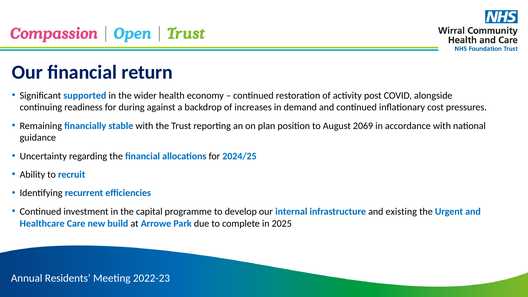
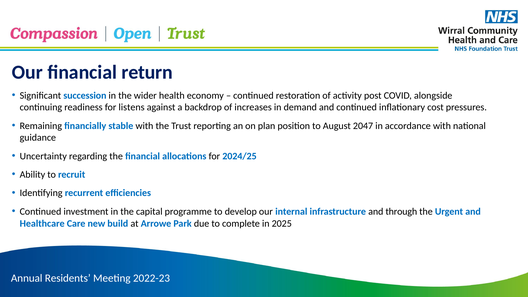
supported: supported -> succession
during: during -> listens
2069: 2069 -> 2047
existing: existing -> through
